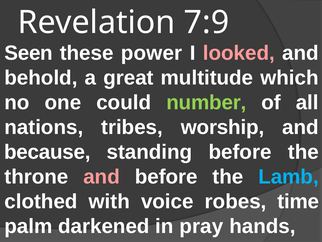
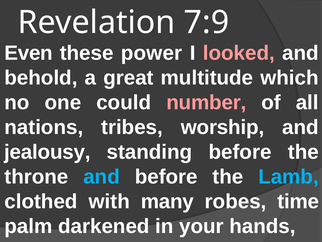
Seen: Seen -> Even
number colour: light green -> pink
because: because -> jealousy
and at (102, 176) colour: pink -> light blue
voice: voice -> many
pray: pray -> your
